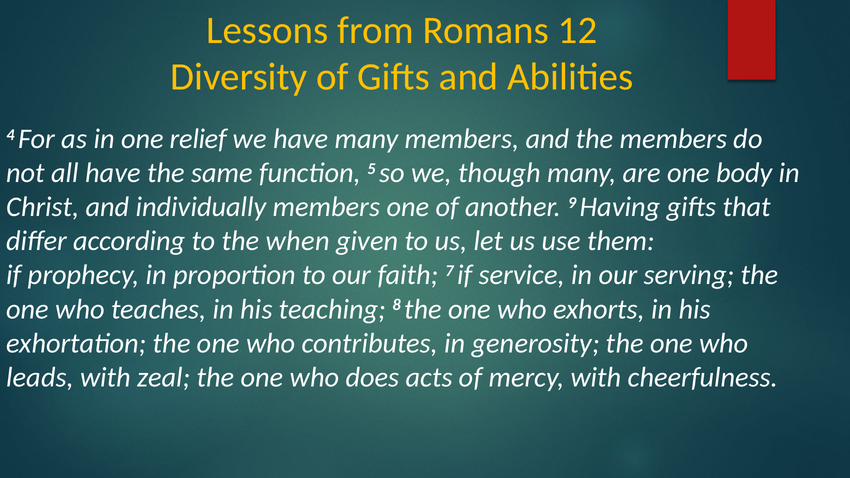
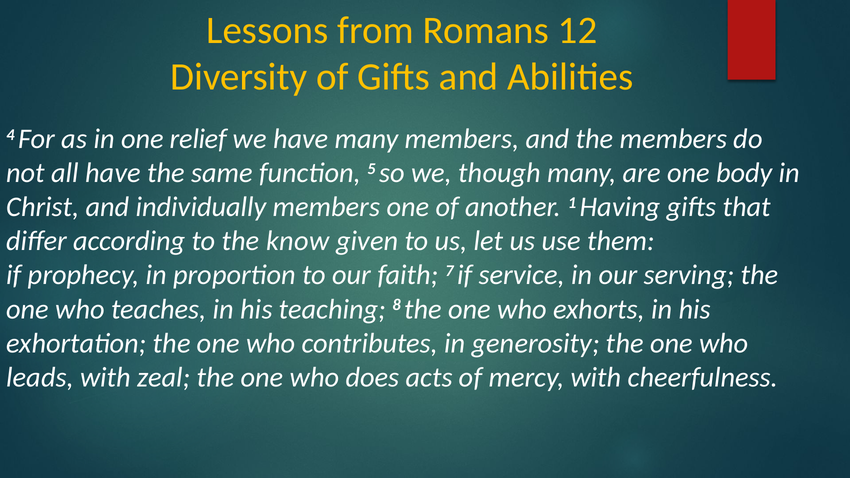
9: 9 -> 1
when: when -> know
